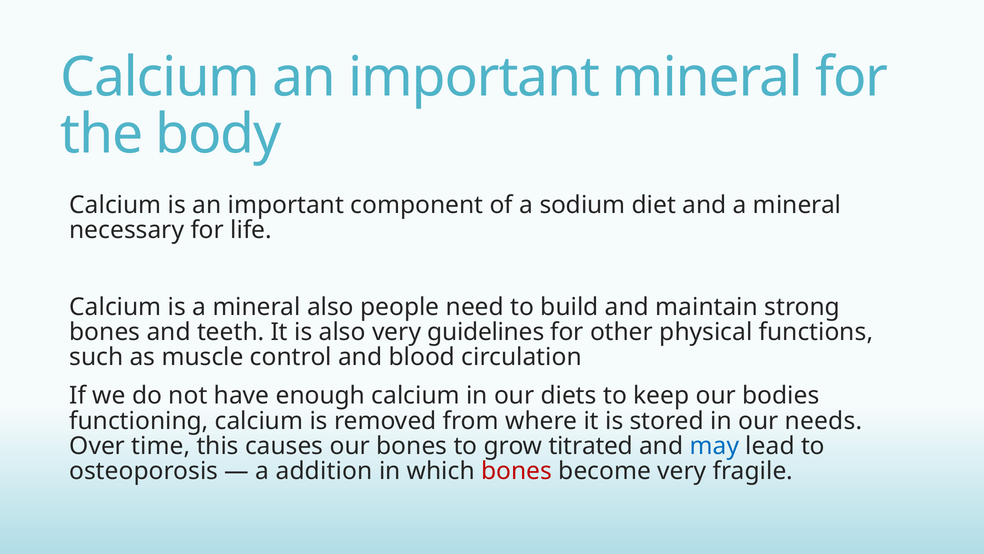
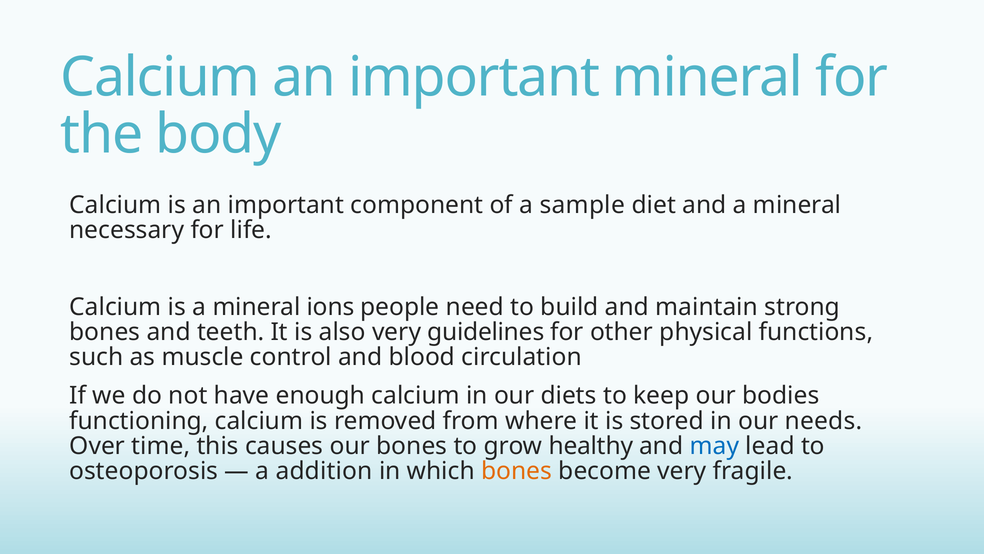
sodium: sodium -> sample
mineral also: also -> ions
titrated: titrated -> healthy
bones at (517, 471) colour: red -> orange
